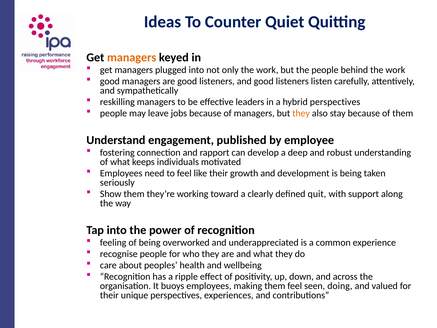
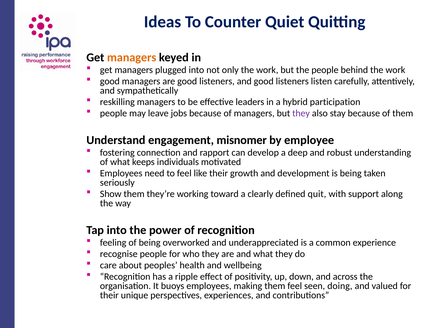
hybrid perspectives: perspectives -> participation
they at (301, 113) colour: orange -> purple
published: published -> misnomer
